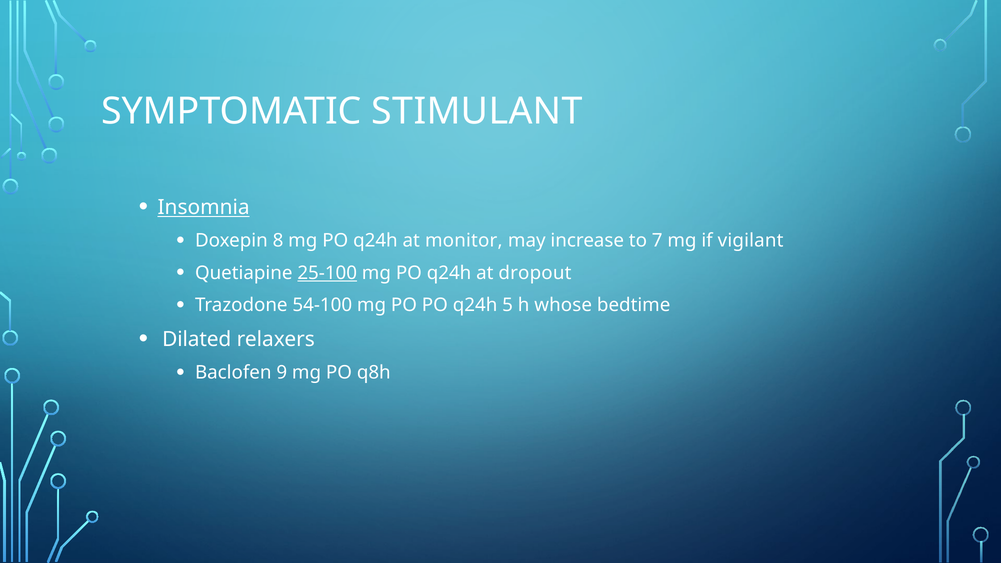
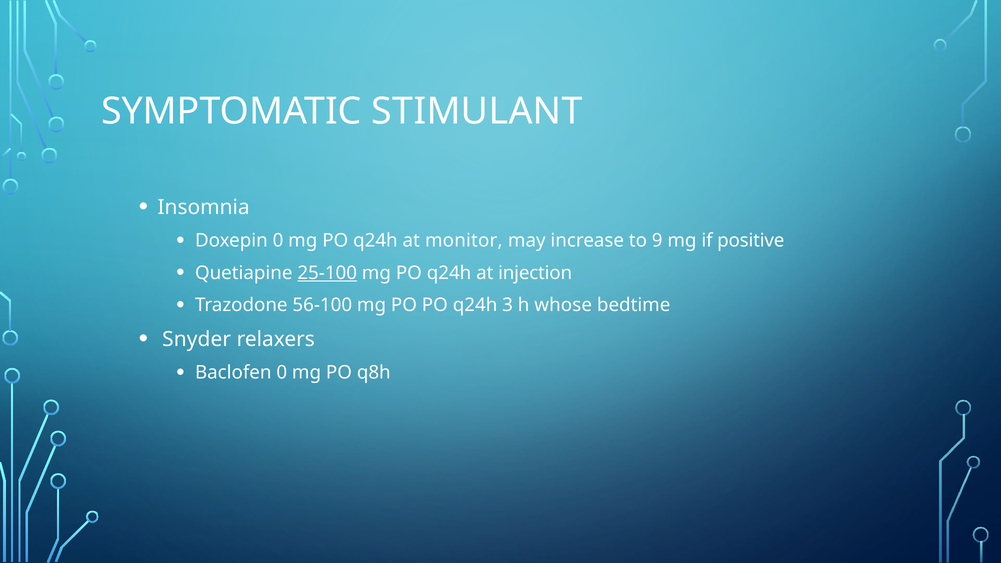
Insomnia underline: present -> none
Doxepin 8: 8 -> 0
7: 7 -> 9
vigilant: vigilant -> positive
dropout: dropout -> injection
54-100: 54-100 -> 56-100
5: 5 -> 3
Dilated: Dilated -> Snyder
Baclofen 9: 9 -> 0
